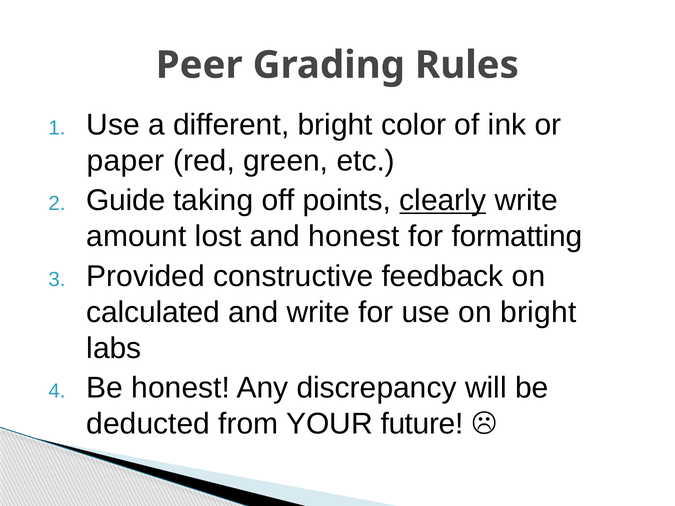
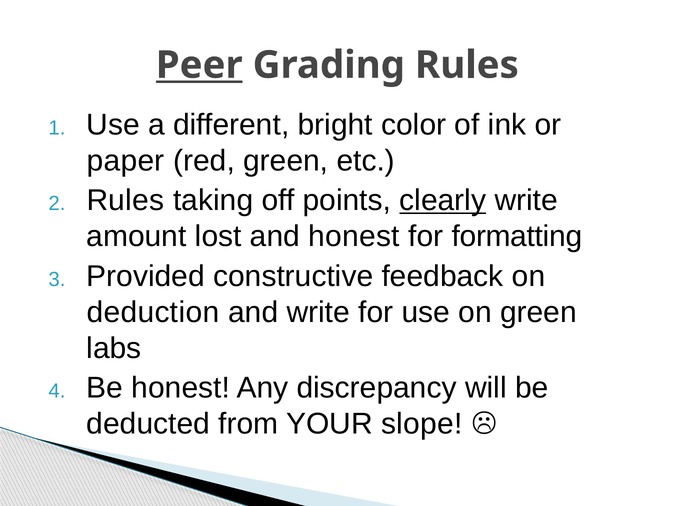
Peer underline: none -> present
Guide at (126, 201): Guide -> Rules
calculated: calculated -> deduction
on bright: bright -> green
future: future -> slope
